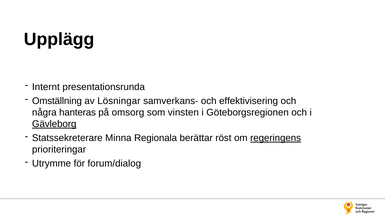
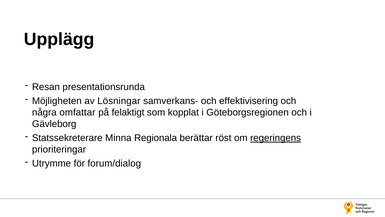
Internt: Internt -> Resan
Omställning: Omställning -> Möjligheten
hanteras: hanteras -> omfattar
omsorg: omsorg -> felaktigt
vinsten: vinsten -> kopplat
Gävleborg underline: present -> none
